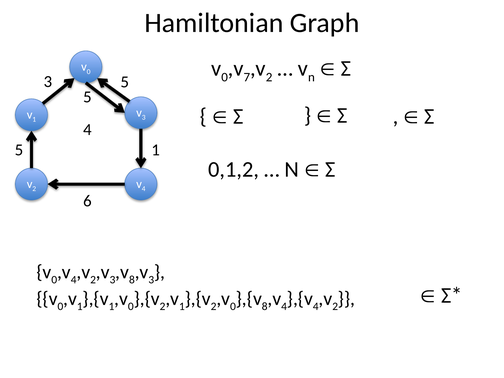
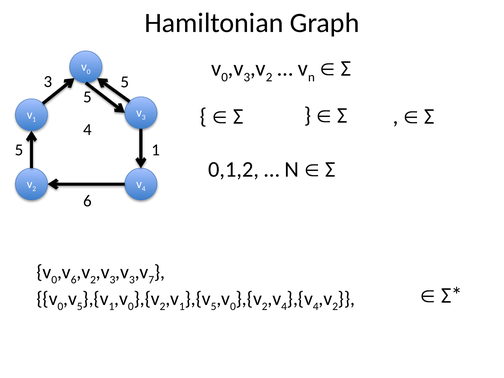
7 at (247, 77): 7 -> 3
4 at (74, 280): 4 -> 6
8 at (132, 280): 8 -> 3
3 at (151, 280): 3 -> 7
1 at (80, 306): 1 -> 5
2 at (214, 306): 2 -> 5
8 at (265, 306): 8 -> 2
